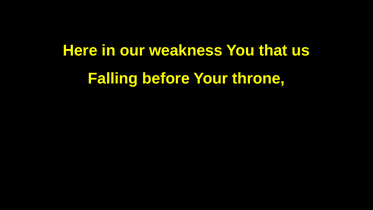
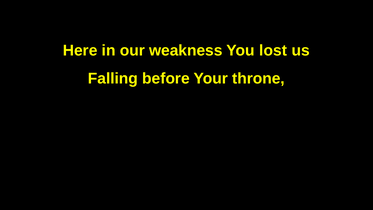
that: that -> lost
